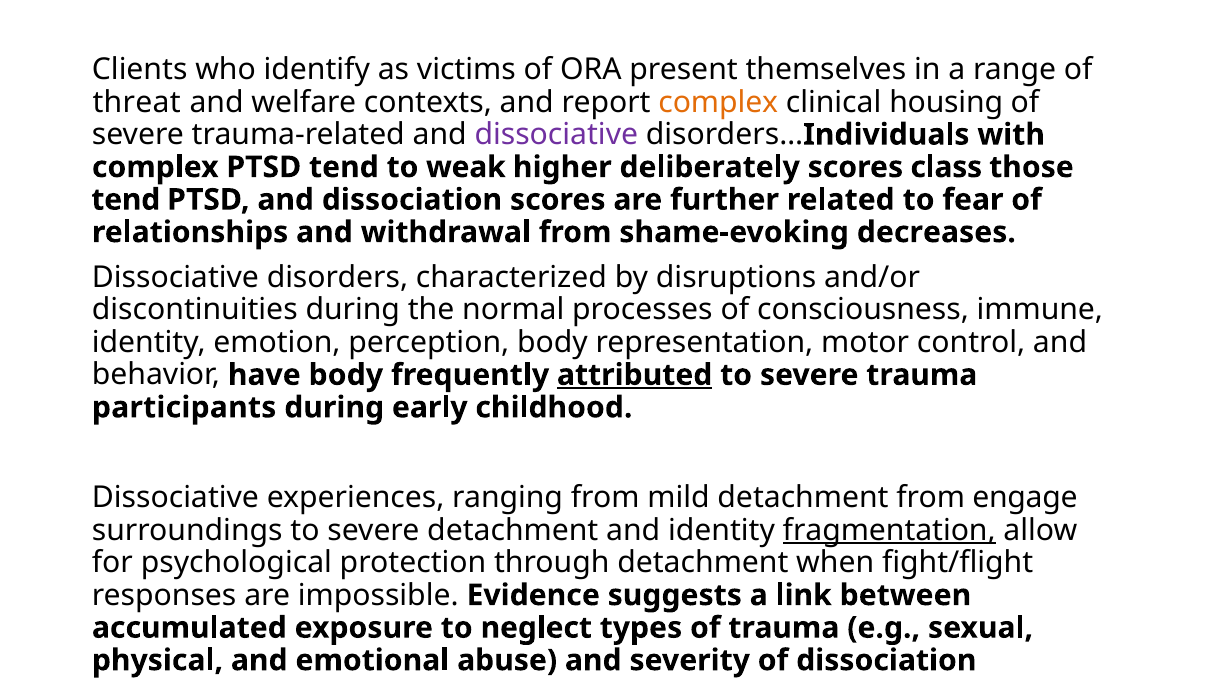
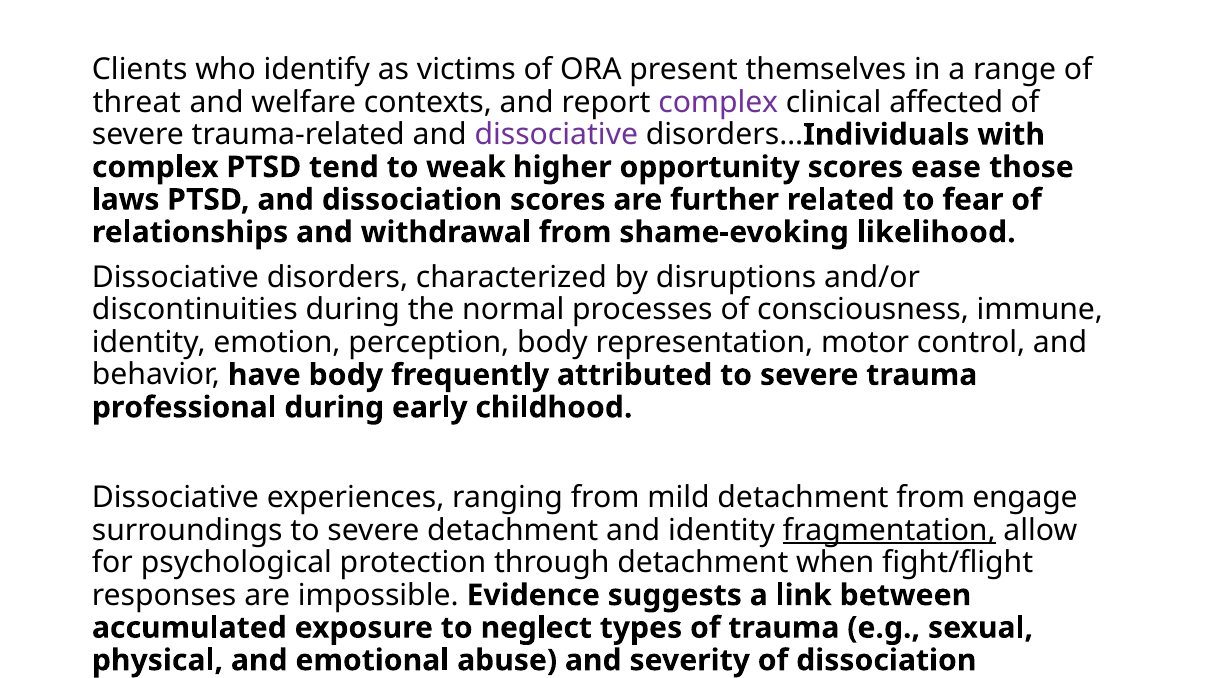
complex at (718, 102) colour: orange -> purple
housing: housing -> affected
deliberately: deliberately -> opportunity
class: class -> ease
tend at (126, 200): tend -> laws
decreases: decreases -> likelihood
attributed underline: present -> none
participants: participants -> professional
